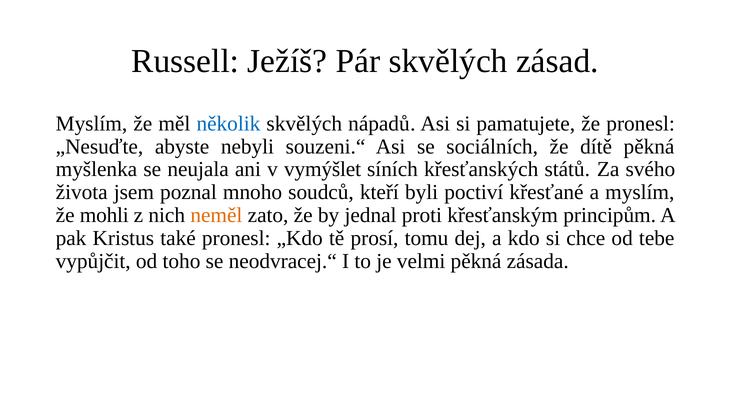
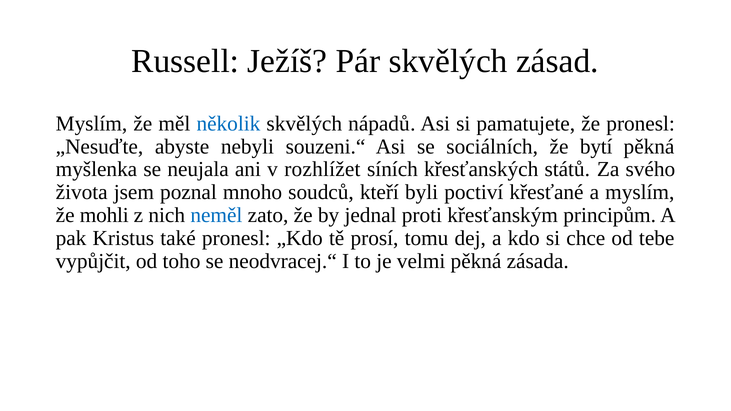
dítě: dítě -> bytí
vymýšlet: vymýšlet -> rozhlížet
neměl colour: orange -> blue
